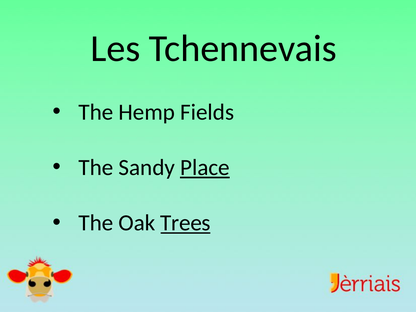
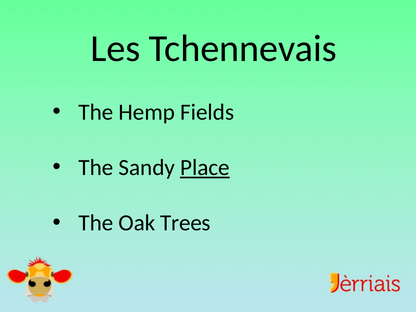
Trees underline: present -> none
